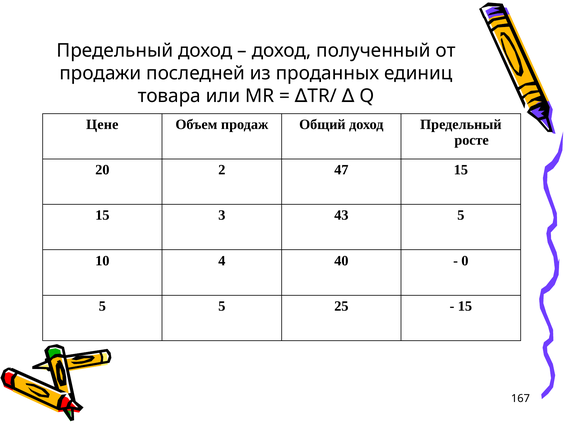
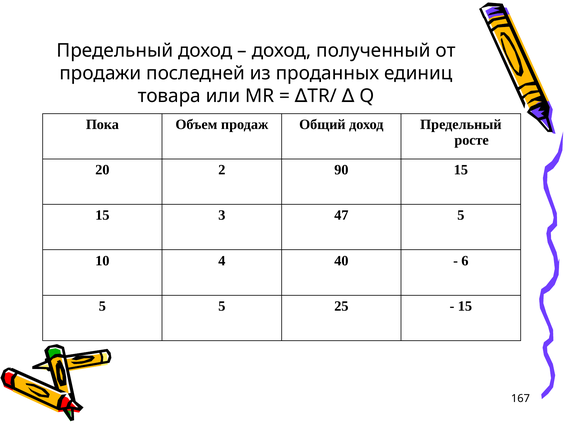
Цене: Цене -> Пока
47: 47 -> 90
43: 43 -> 47
0: 0 -> 6
